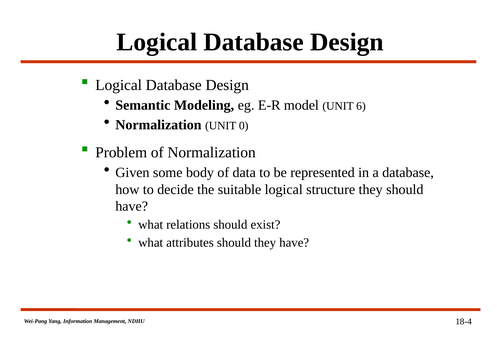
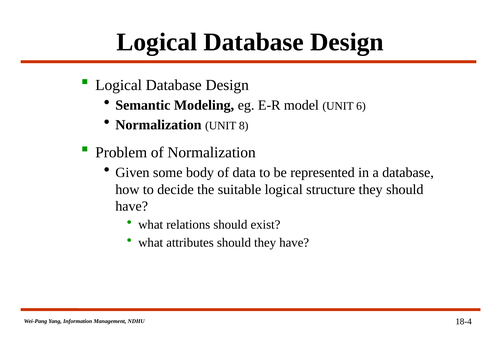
0: 0 -> 8
